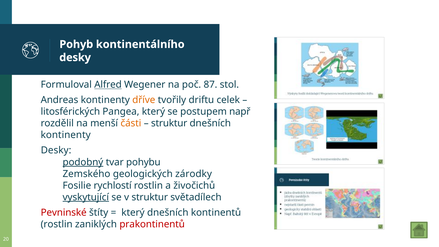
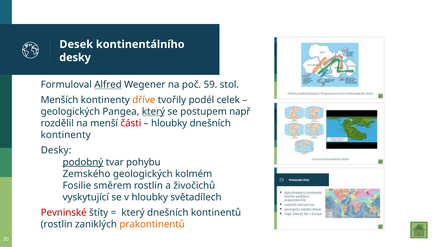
Pohyb: Pohyb -> Desek
87: 87 -> 59
Andreas: Andreas -> Menších
driftu: driftu -> podél
litosférických at (70, 112): litosférických -> geologických
který at (153, 112) underline: none -> present
části colour: orange -> red
struktur at (169, 123): struktur -> hloubky
zárodky: zárodky -> kolmém
rychlostí: rychlostí -> směrem
vyskytující underline: present -> none
v struktur: struktur -> hloubky
prakontinentů colour: red -> orange
